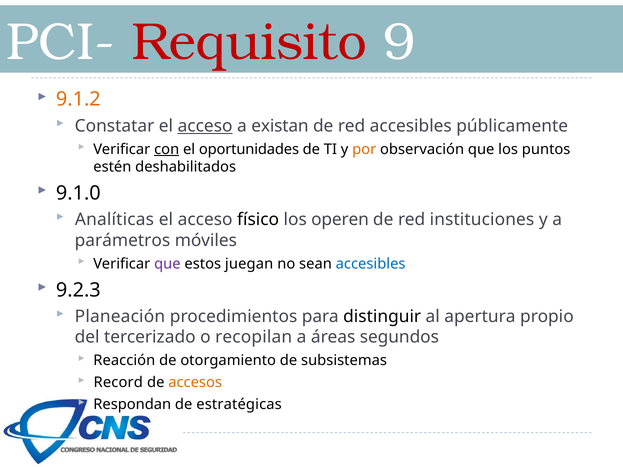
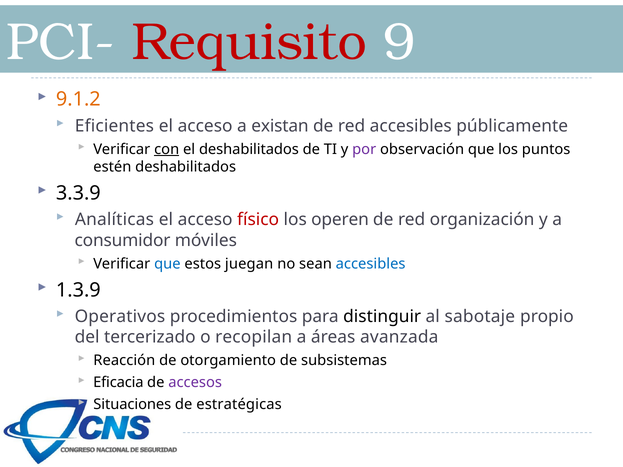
Constatar: Constatar -> Eficientes
acceso at (205, 126) underline: present -> none
el oportunidades: oportunidades -> deshabilitados
por colour: orange -> purple
9.1.0: 9.1.0 -> 3.3.9
físico colour: black -> red
instituciones: instituciones -> organización
parámetros: parámetros -> consumidor
que at (167, 264) colour: purple -> blue
9.2.3: 9.2.3 -> 1.3.9
Planeación: Planeación -> Operativos
apertura: apertura -> sabotaje
segundos: segundos -> avanzada
Record: Record -> Eficacia
accesos colour: orange -> purple
Respondan: Respondan -> Situaciones
